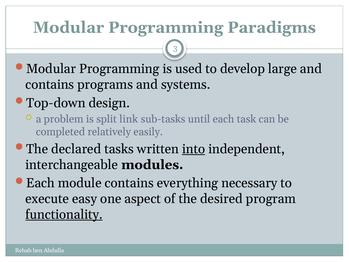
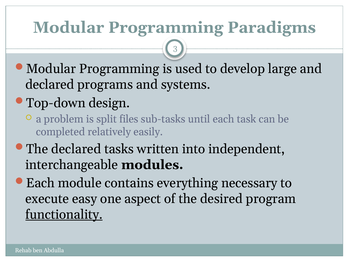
contains at (50, 84): contains -> declared
link: link -> files
into underline: present -> none
